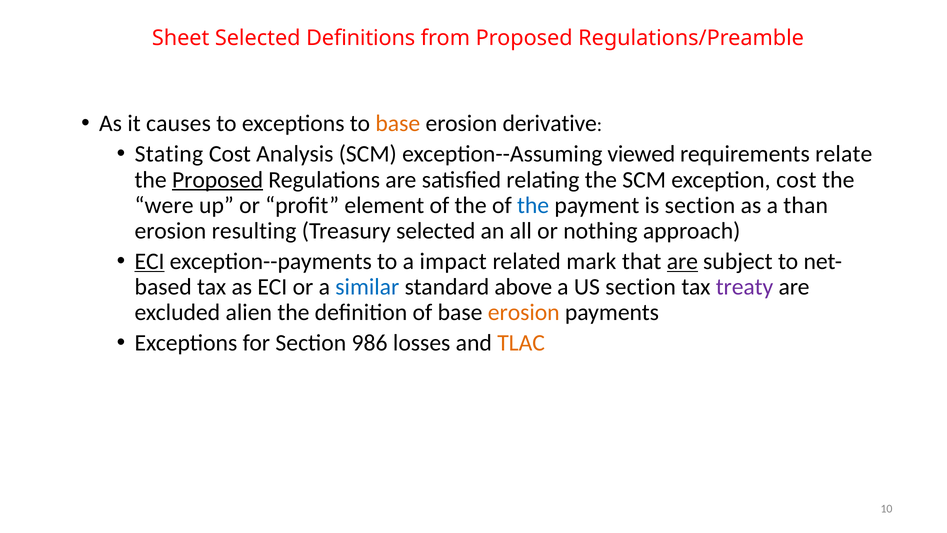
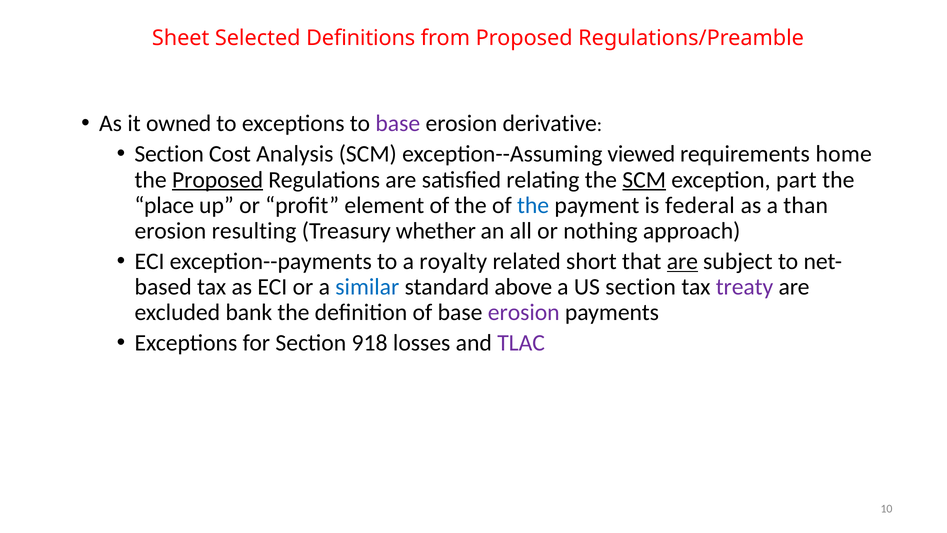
causes: causes -> owned
base at (398, 124) colour: orange -> purple
Stating at (169, 154): Stating -> Section
relate: relate -> home
SCM at (644, 180) underline: none -> present
exception cost: cost -> part
were: were -> place
is section: section -> federal
Treasury selected: selected -> whether
ECI at (150, 261) underline: present -> none
impact: impact -> royalty
mark: mark -> short
alien: alien -> bank
erosion at (524, 312) colour: orange -> purple
986: 986 -> 918
TLAC colour: orange -> purple
